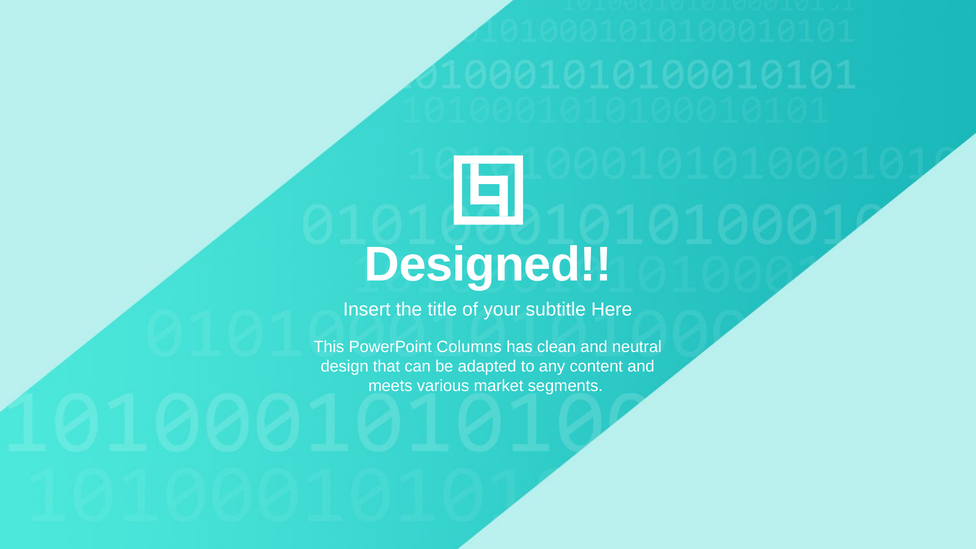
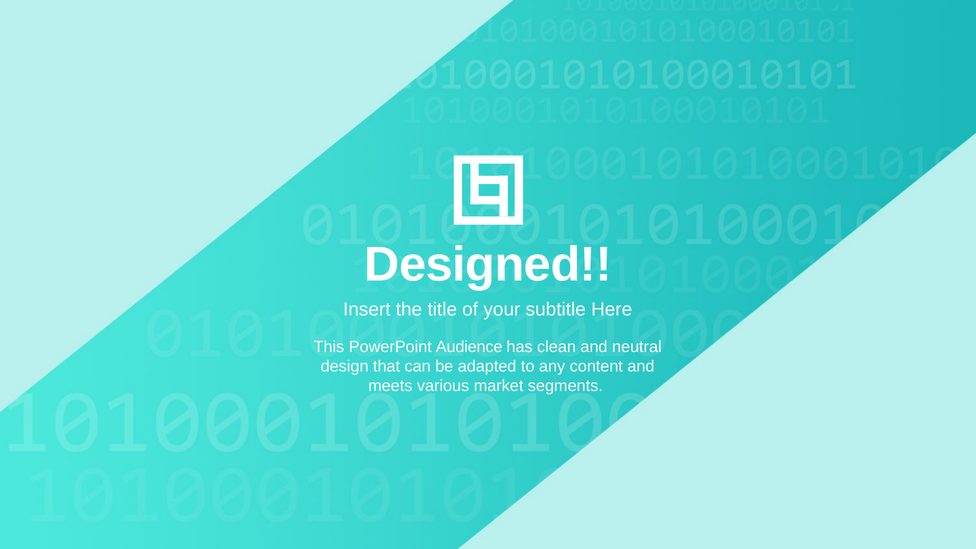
Columns: Columns -> Audience
